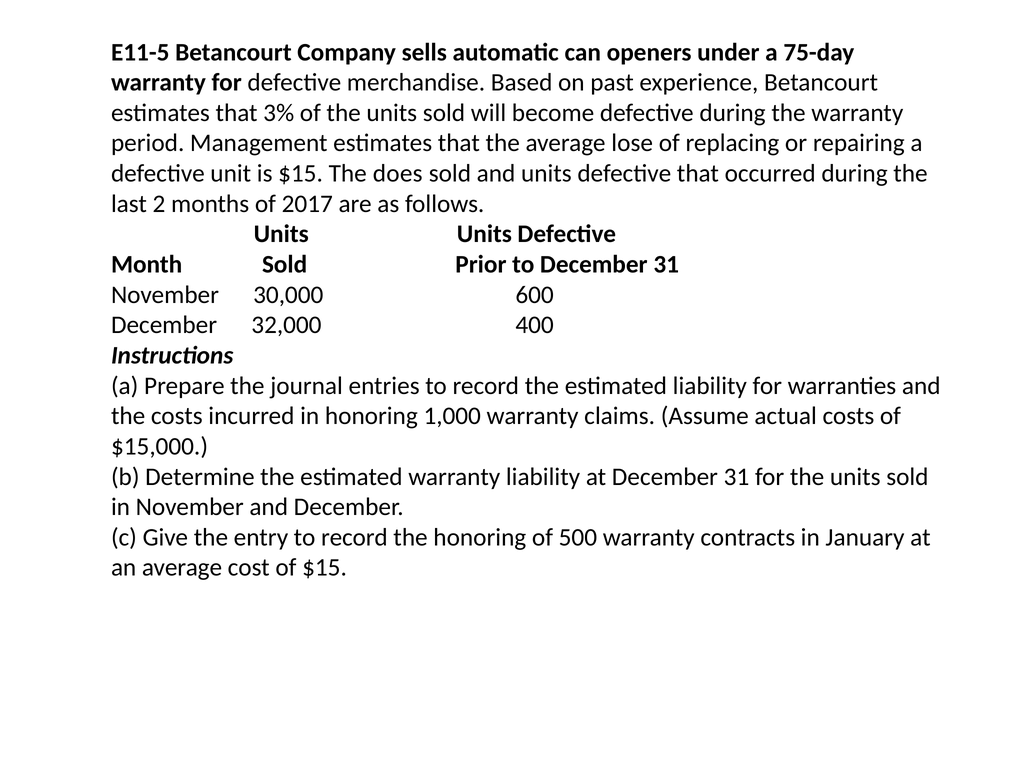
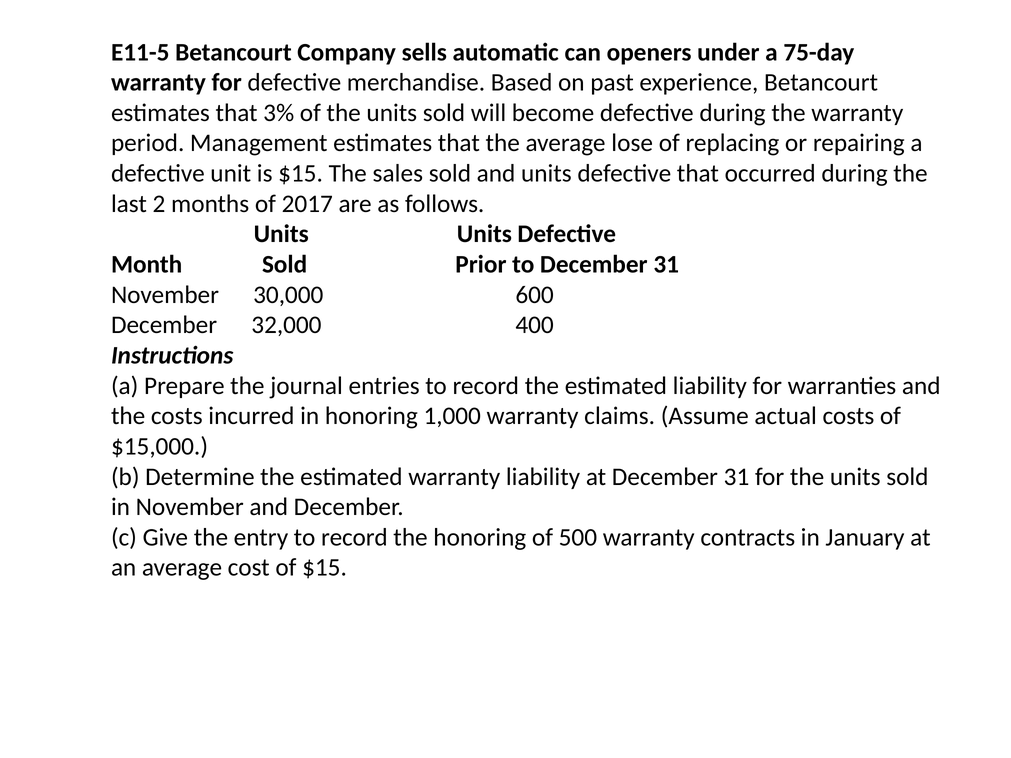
does: does -> sales
